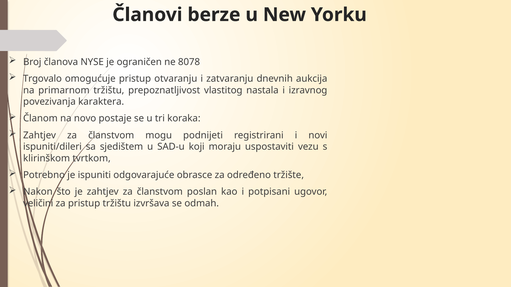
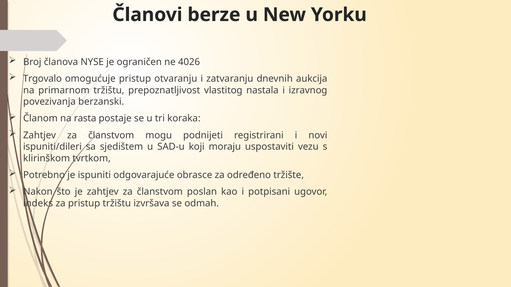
8078: 8078 -> 4026
karaktera: karaktera -> berzanski
novo: novo -> rasta
veličini: veličini -> indeks
